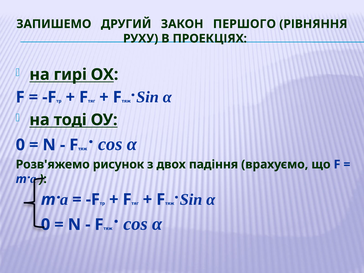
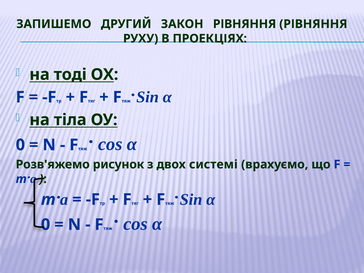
ЗАКОН ПЕРШОГО: ПЕРШОГО -> РІВНЯННЯ
гирі: гирі -> тоді
тоді: тоді -> тіла
падіння: падіння -> системі
